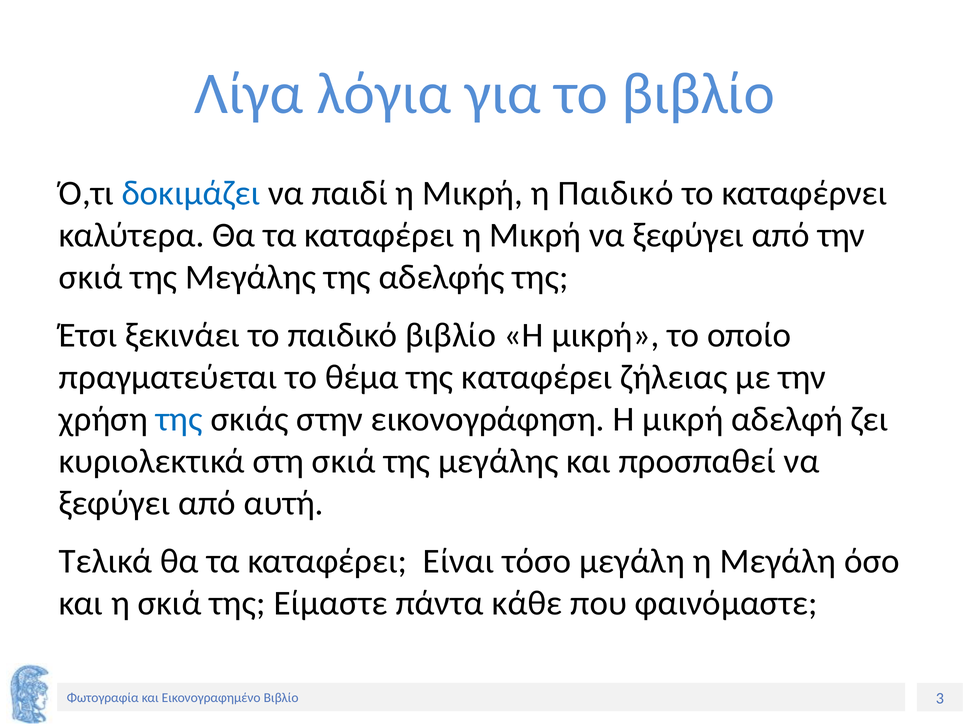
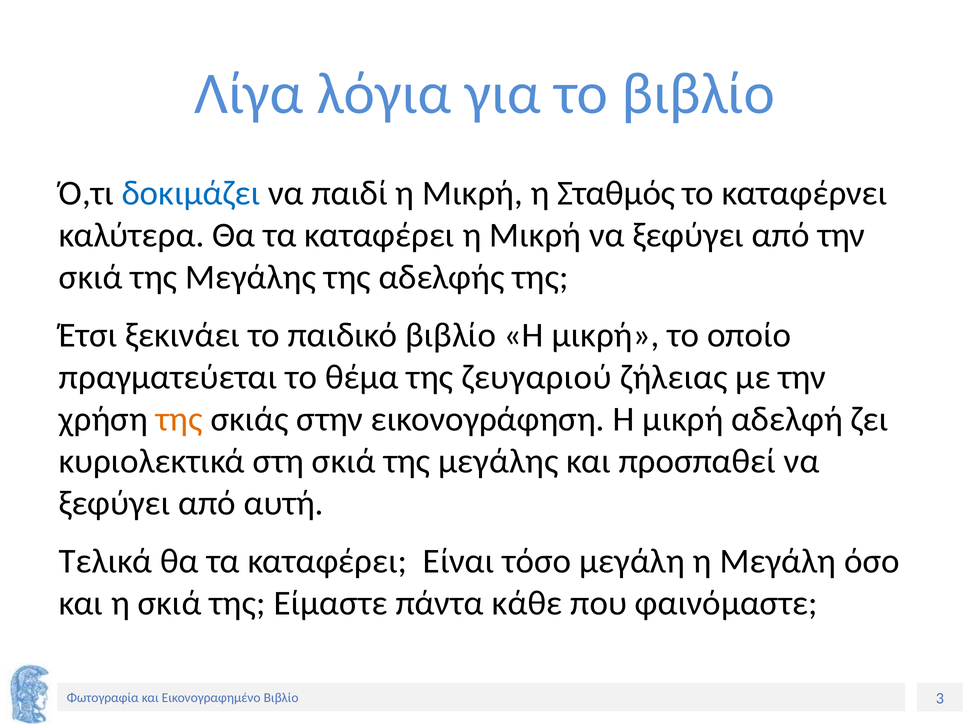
η Παιδικό: Παιδικό -> Σταθμός
της καταφέρει: καταφέρει -> ζευγαριού
της at (179, 420) colour: blue -> orange
